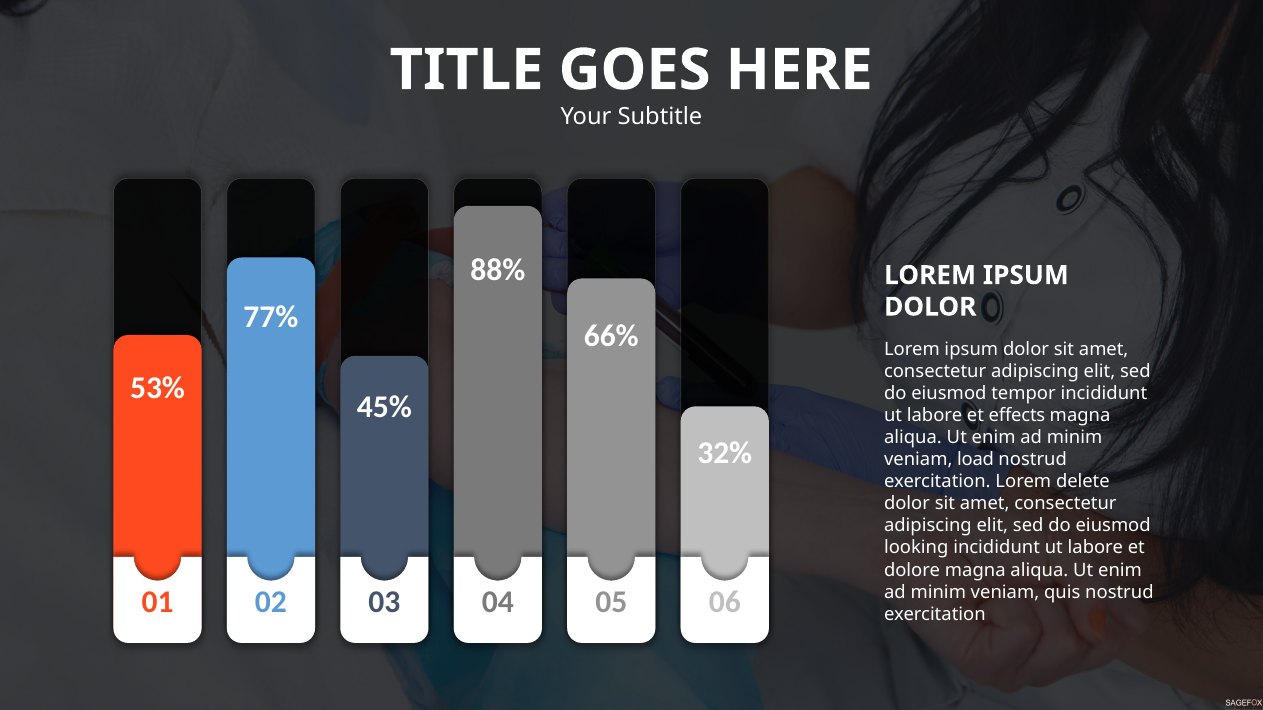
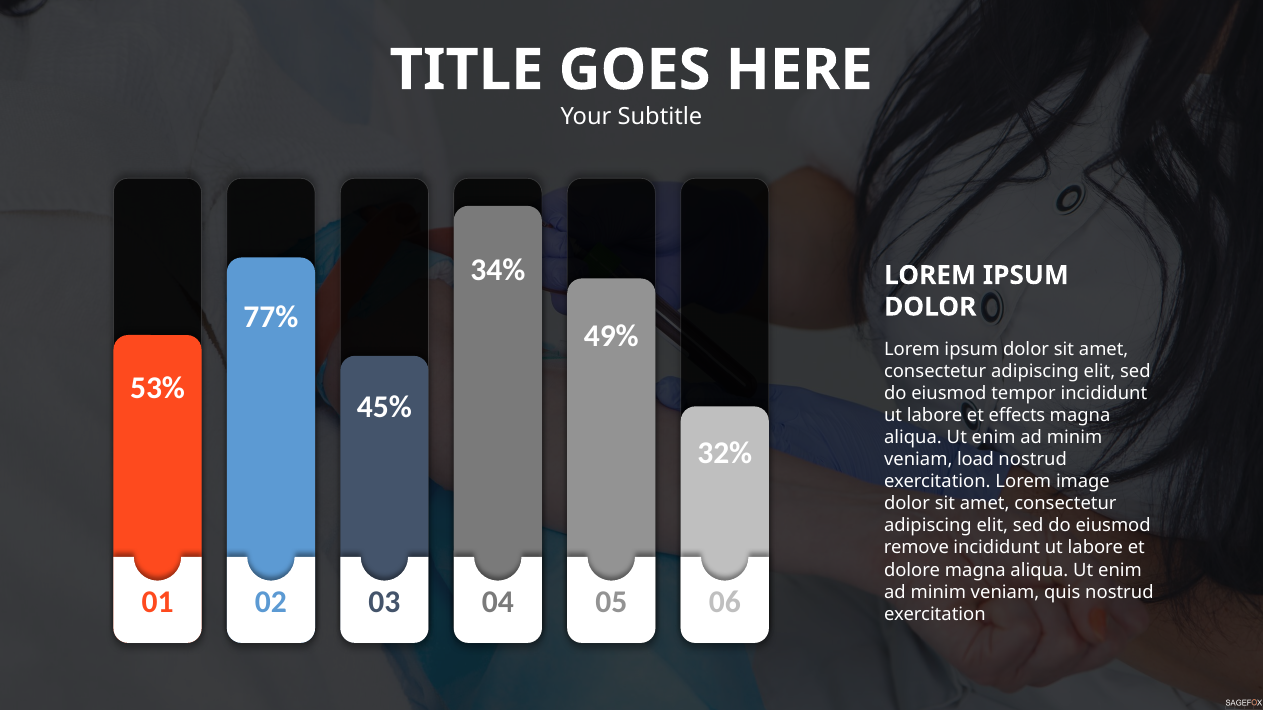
88%: 88% -> 34%
66%: 66% -> 49%
delete: delete -> image
looking: looking -> remove
